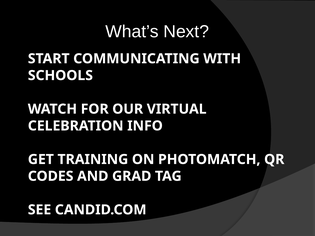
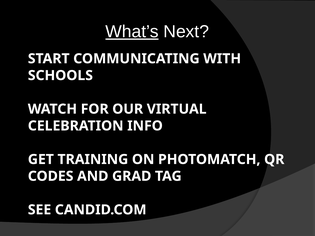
What’s underline: none -> present
